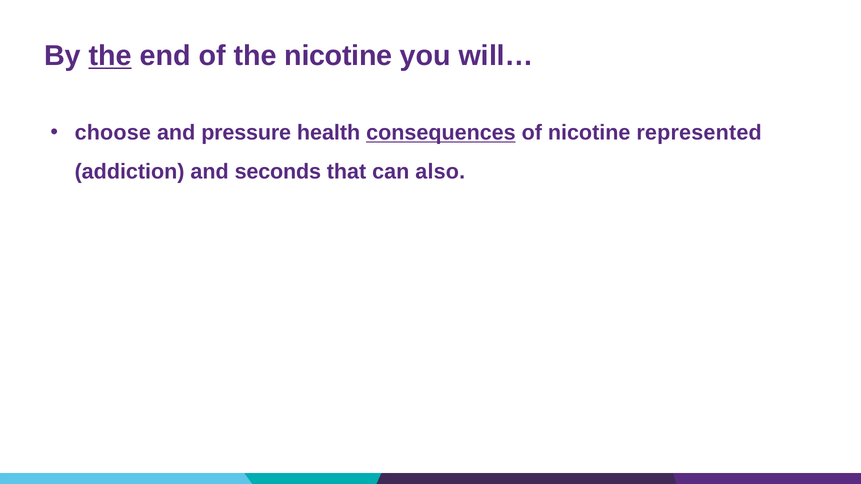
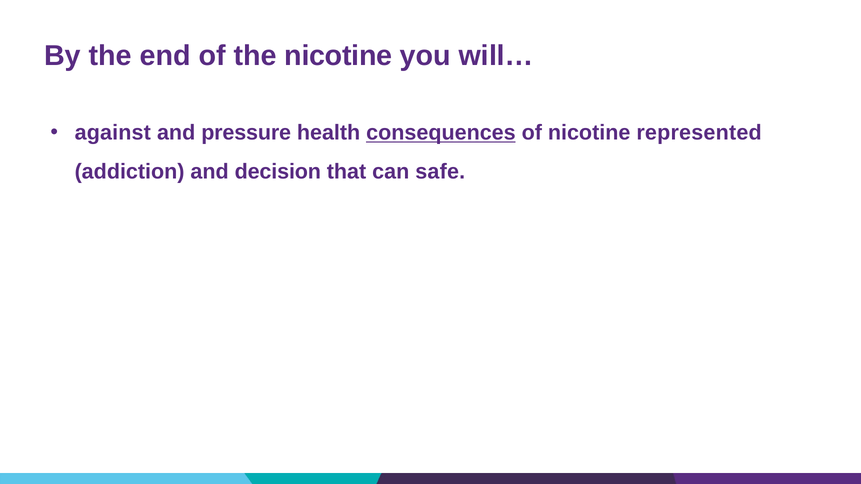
the at (110, 56) underline: present -> none
choose: choose -> against
seconds: seconds -> decision
also: also -> safe
